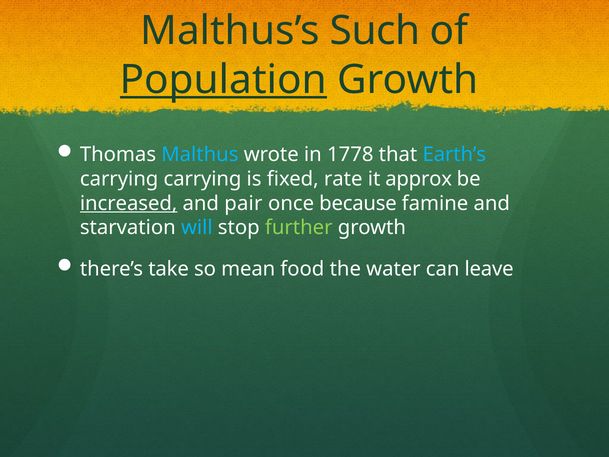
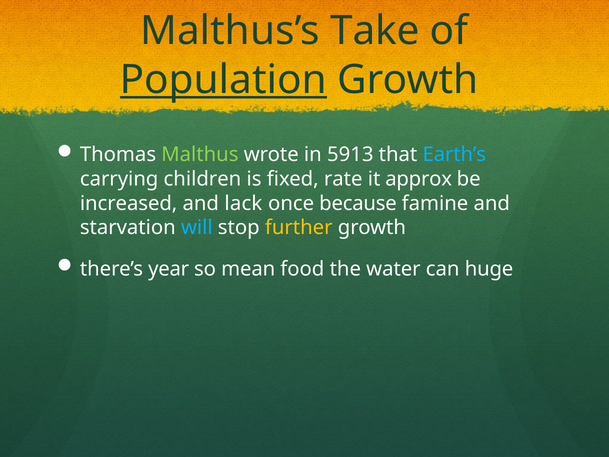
Such: Such -> Take
Malthus colour: light blue -> light green
1778: 1778 -> 5913
carrying carrying: carrying -> children
increased underline: present -> none
pair: pair -> lack
further colour: light green -> yellow
take: take -> year
leave: leave -> huge
